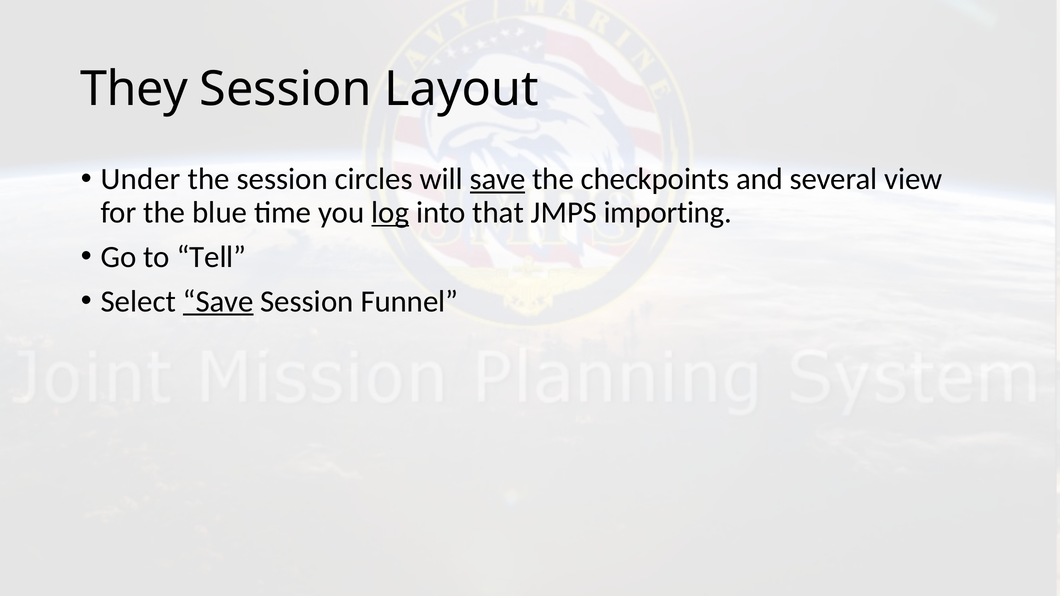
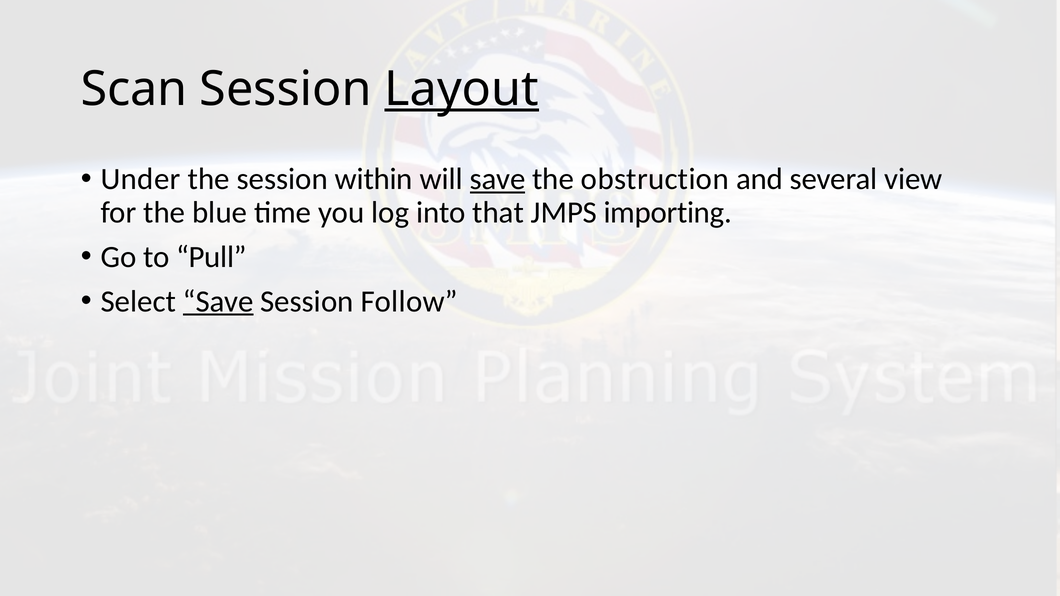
They: They -> Scan
Layout underline: none -> present
circles: circles -> within
checkpoints: checkpoints -> obstruction
log underline: present -> none
Tell: Tell -> Pull
Funnel: Funnel -> Follow
